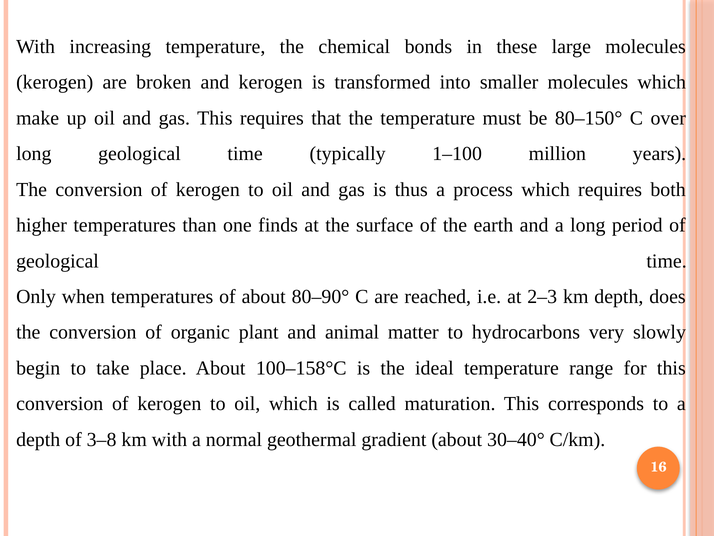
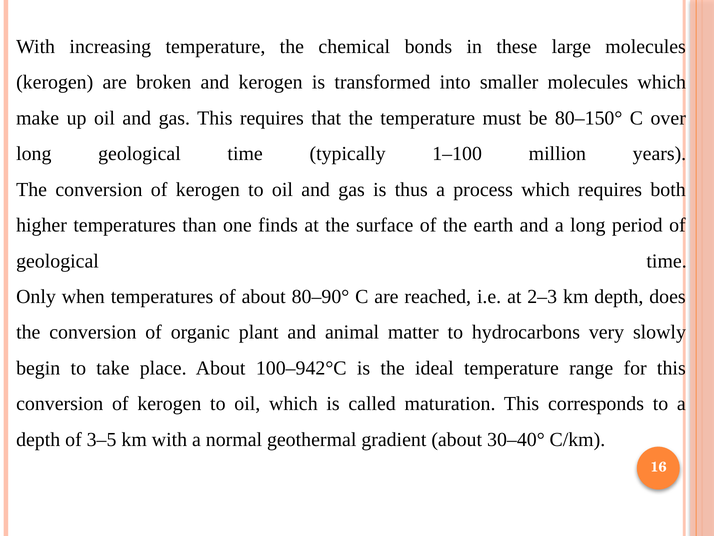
100–158°C: 100–158°C -> 100–942°C
3–8: 3–8 -> 3–5
